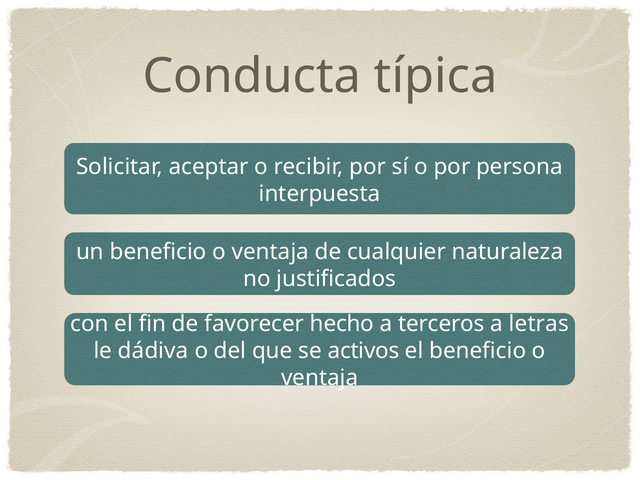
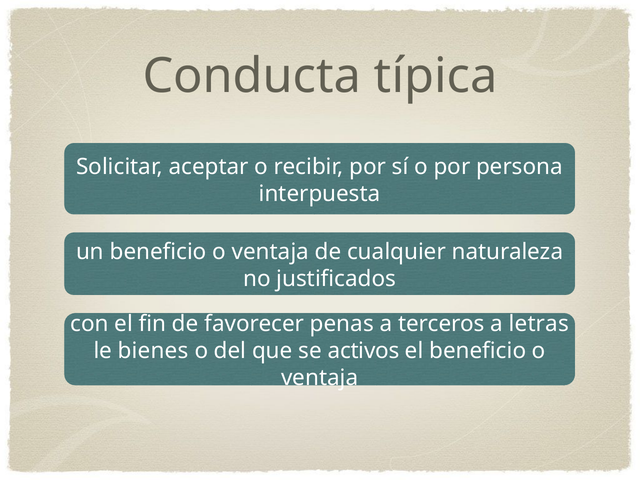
hecho: hecho -> penas
dádiva: dádiva -> bienes
